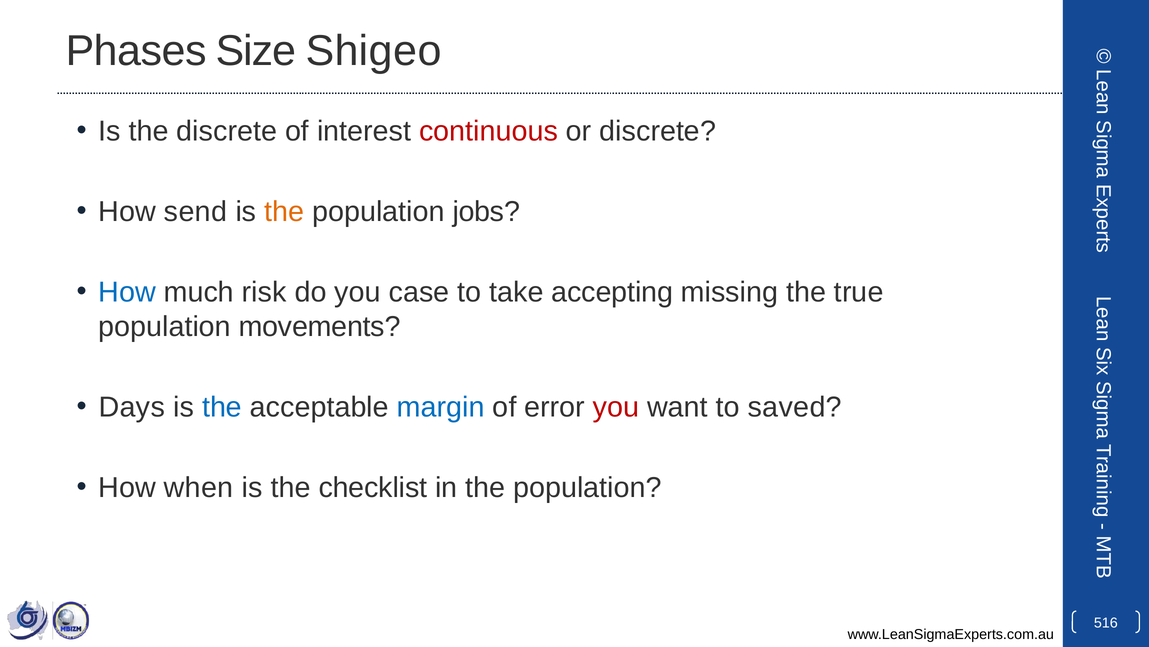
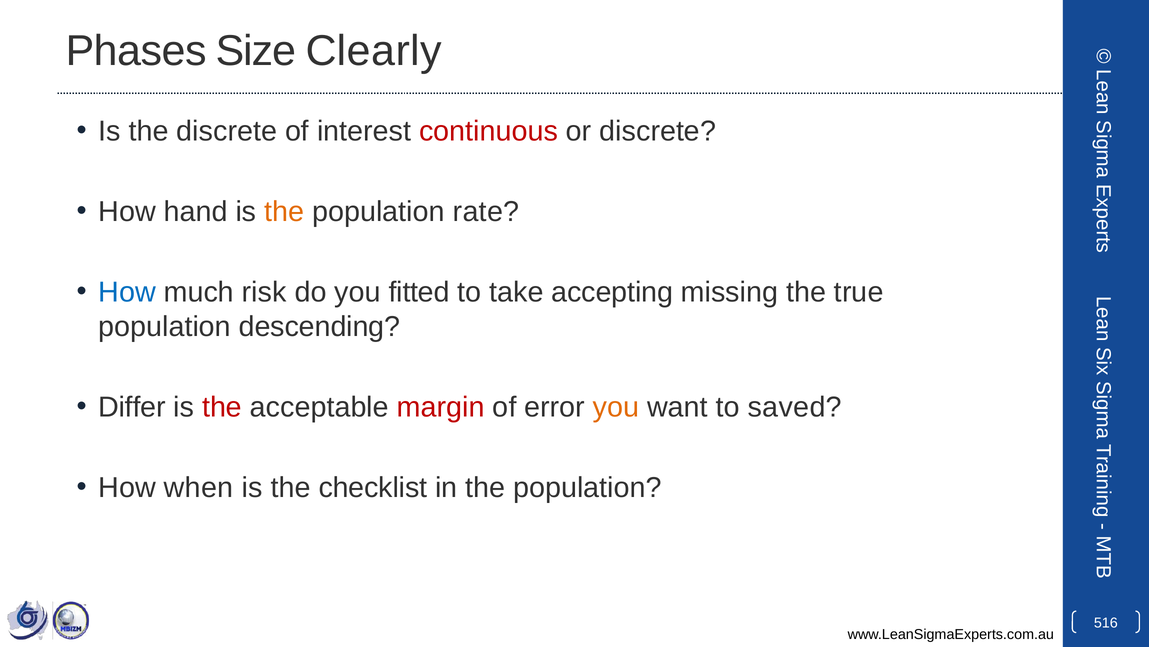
Shigeo: Shigeo -> Clearly
send: send -> hand
jobs: jobs -> rate
case: case -> fitted
movements: movements -> descending
Days: Days -> Differ
the at (222, 407) colour: blue -> red
margin colour: blue -> red
you at (616, 407) colour: red -> orange
